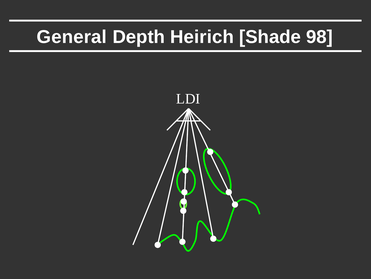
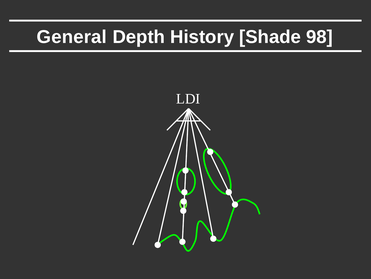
Heirich: Heirich -> History
